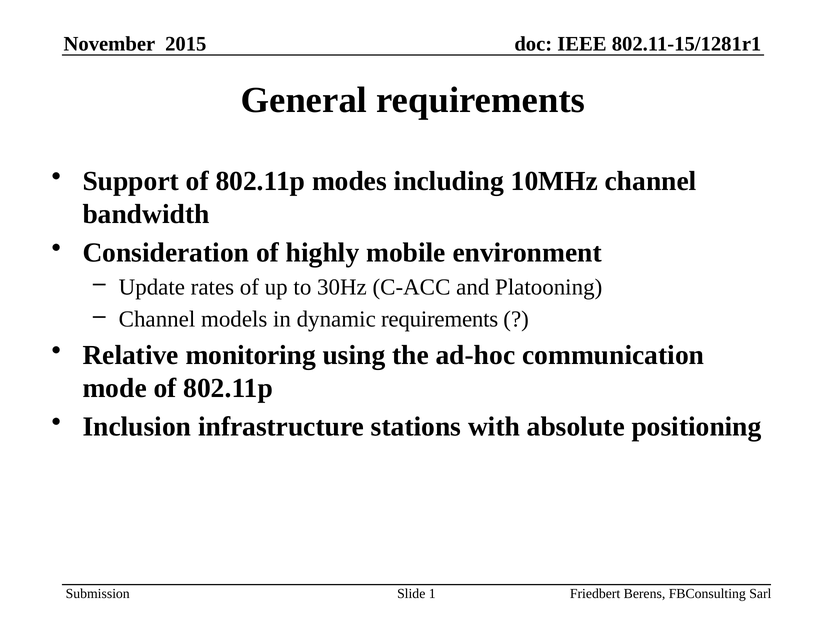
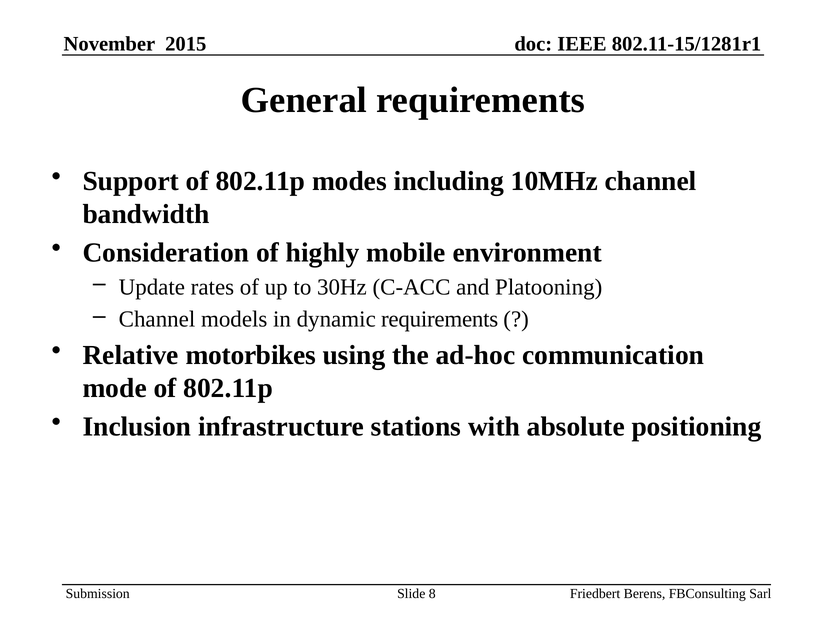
monitoring: monitoring -> motorbikes
1: 1 -> 8
